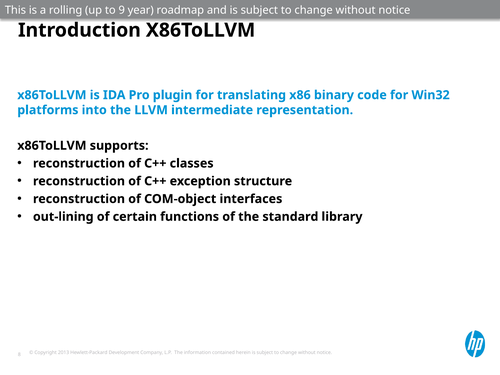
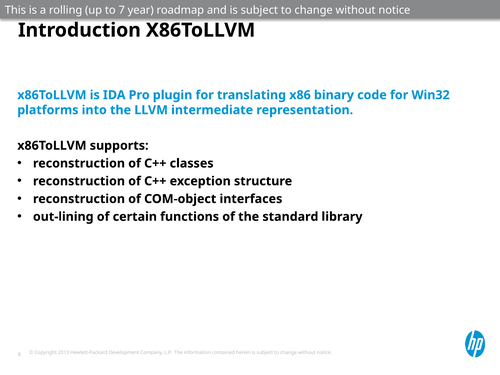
9: 9 -> 7
